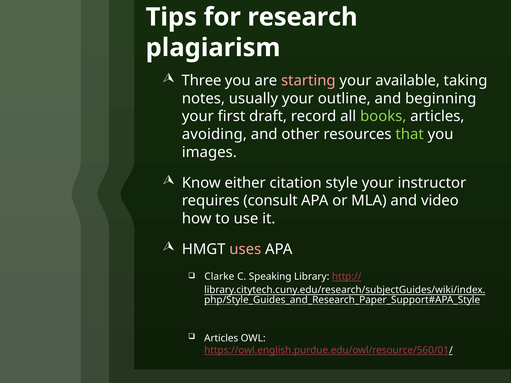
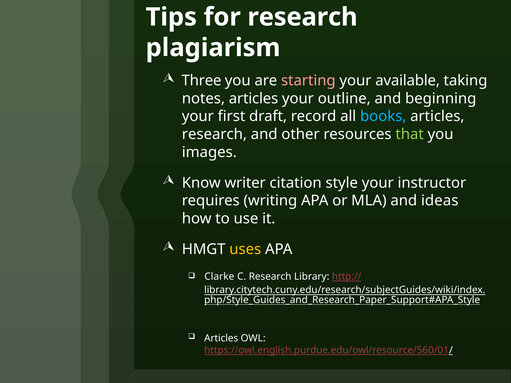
notes usually: usually -> articles
books colour: light green -> light blue
avoiding at (214, 134): avoiding -> research
either: either -> writer
consult: consult -> writing
video: video -> ideas
uses colour: pink -> yellow
C Speaking: Speaking -> Research
